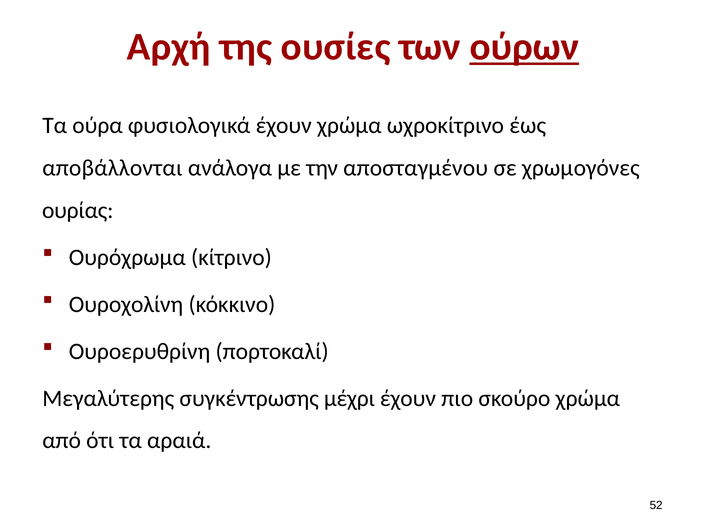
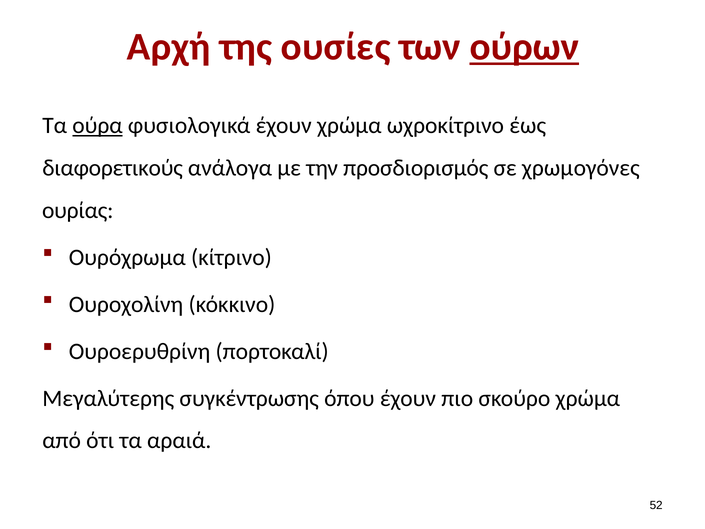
ούρα underline: none -> present
αποβάλλονται: αποβάλλονται -> διαφορετικούς
αποσταγμένου: αποσταγμένου -> προσδιορισμός
μέχρι: μέχρι -> όπου
